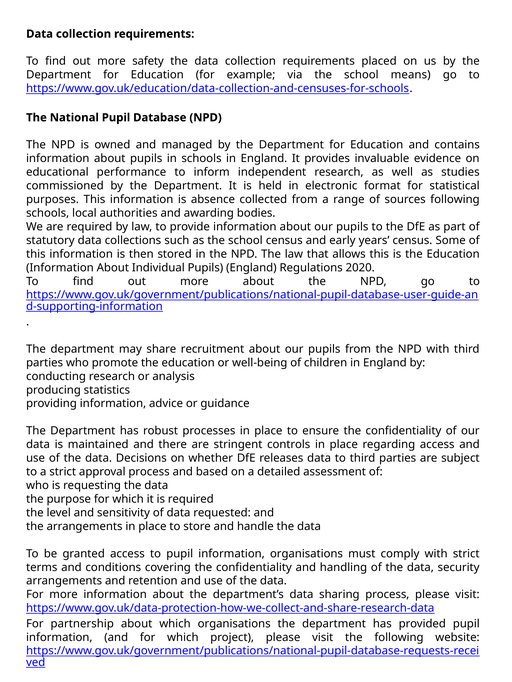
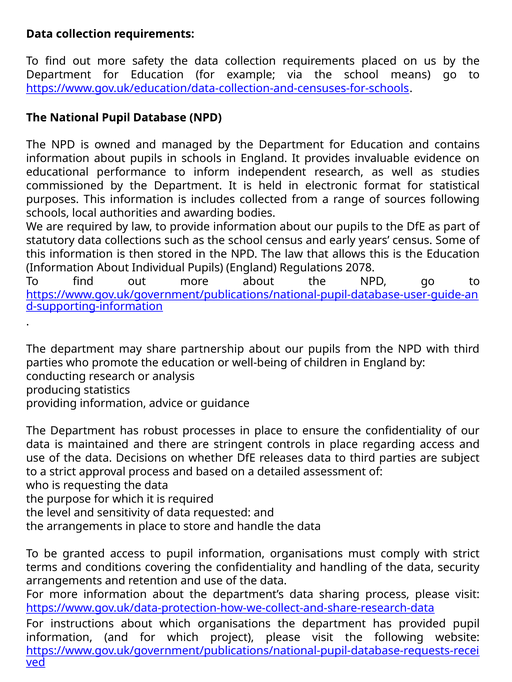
absence: absence -> includes
2020: 2020 -> 2078
recruitment: recruitment -> partnership
partnership: partnership -> instructions
